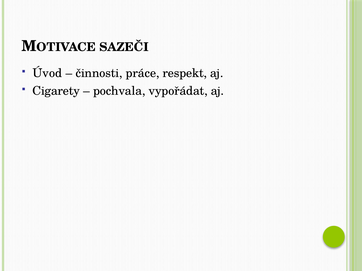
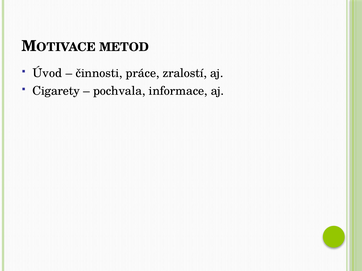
SAZEČI: SAZEČI -> METOD
respekt: respekt -> zralostí
vypořádat: vypořádat -> informace
